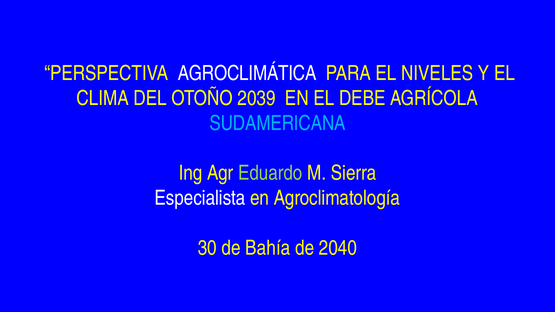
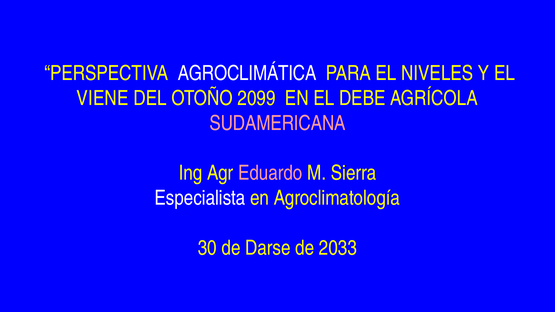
CLIMA: CLIMA -> VIENE
2039: 2039 -> 2099
SUDAMERICANA colour: light blue -> pink
Eduardo colour: light green -> pink
Bahía: Bahía -> Darse
2040: 2040 -> 2033
